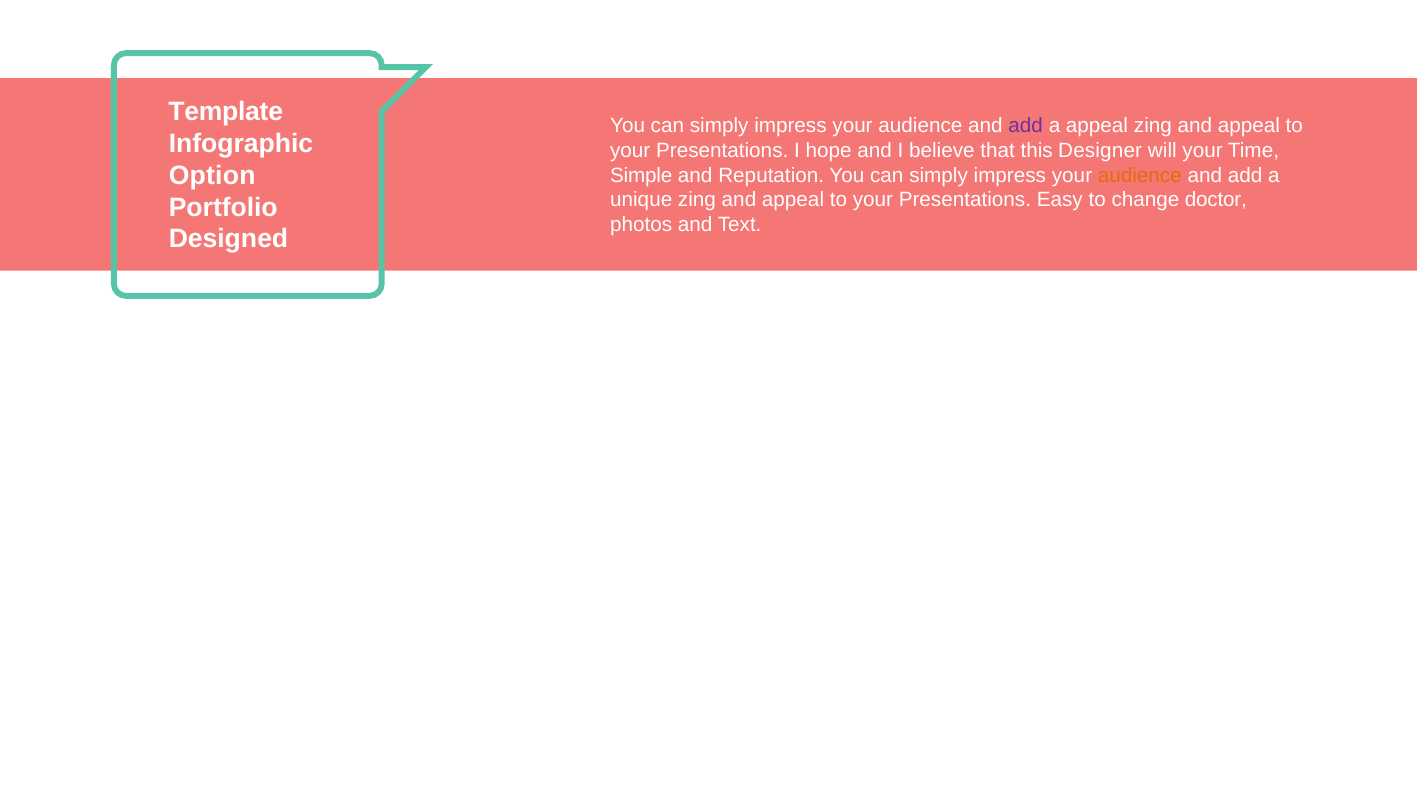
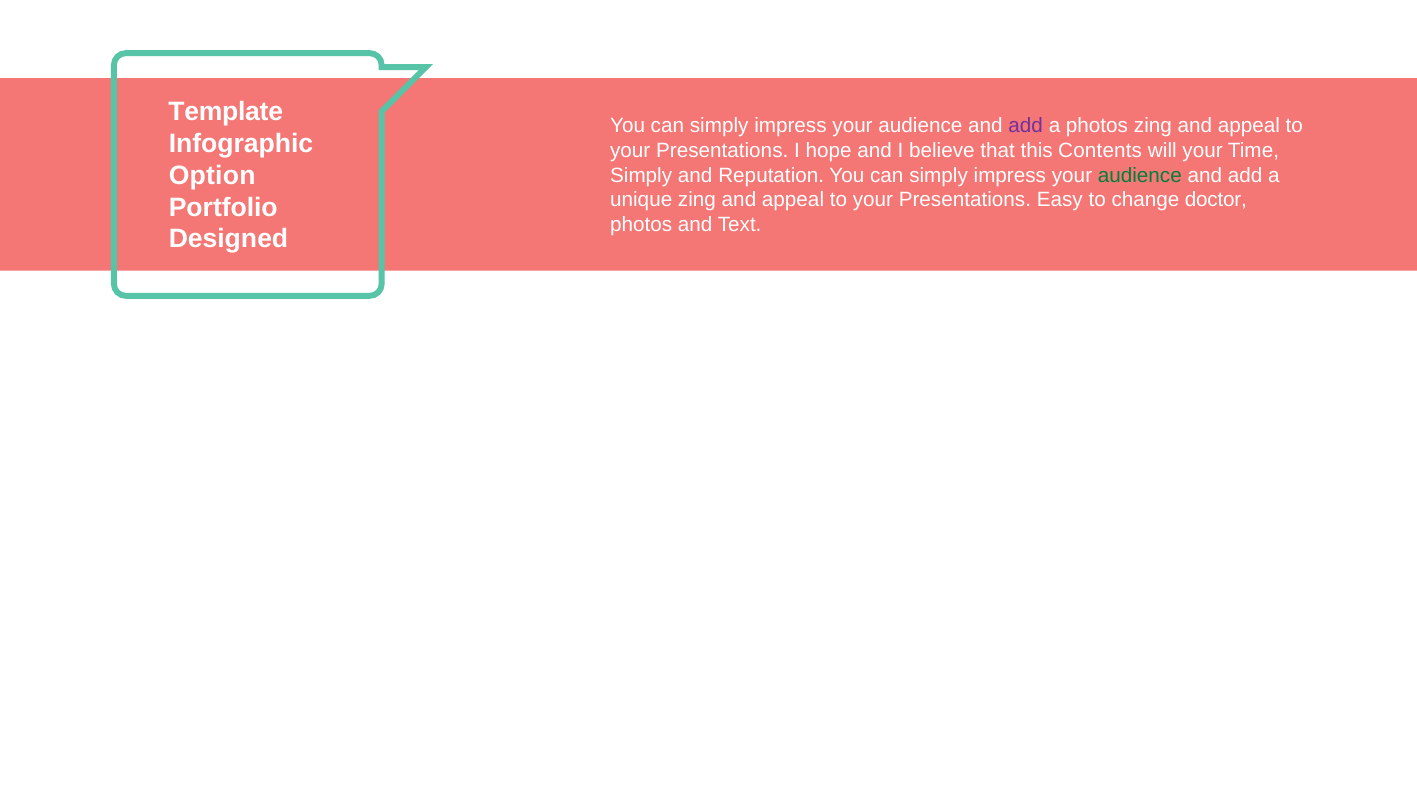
a appeal: appeal -> photos
Designer: Designer -> Contents
Simple at (641, 175): Simple -> Simply
audience at (1140, 175) colour: orange -> green
